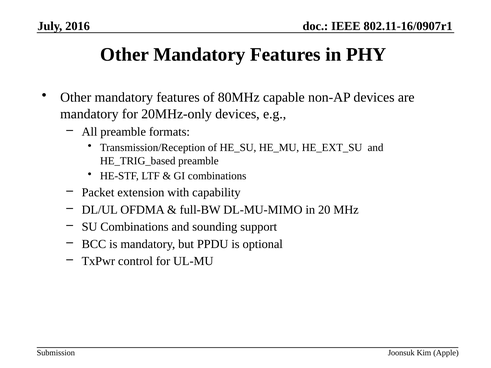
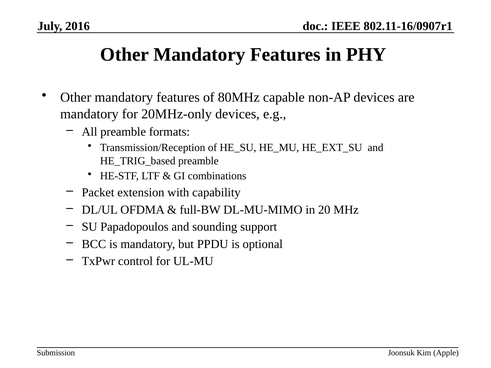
SU Combinations: Combinations -> Papadopoulos
